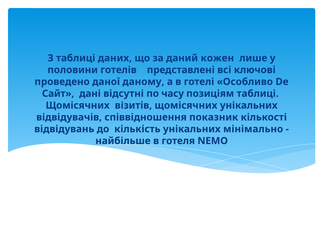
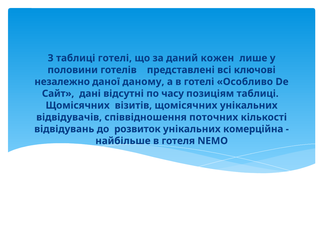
таблиці даних: даних -> готелі
проведено: проведено -> незалежно
показник: показник -> поточних
кількість: кількість -> розвиток
мінімально: мінімально -> комерційна
